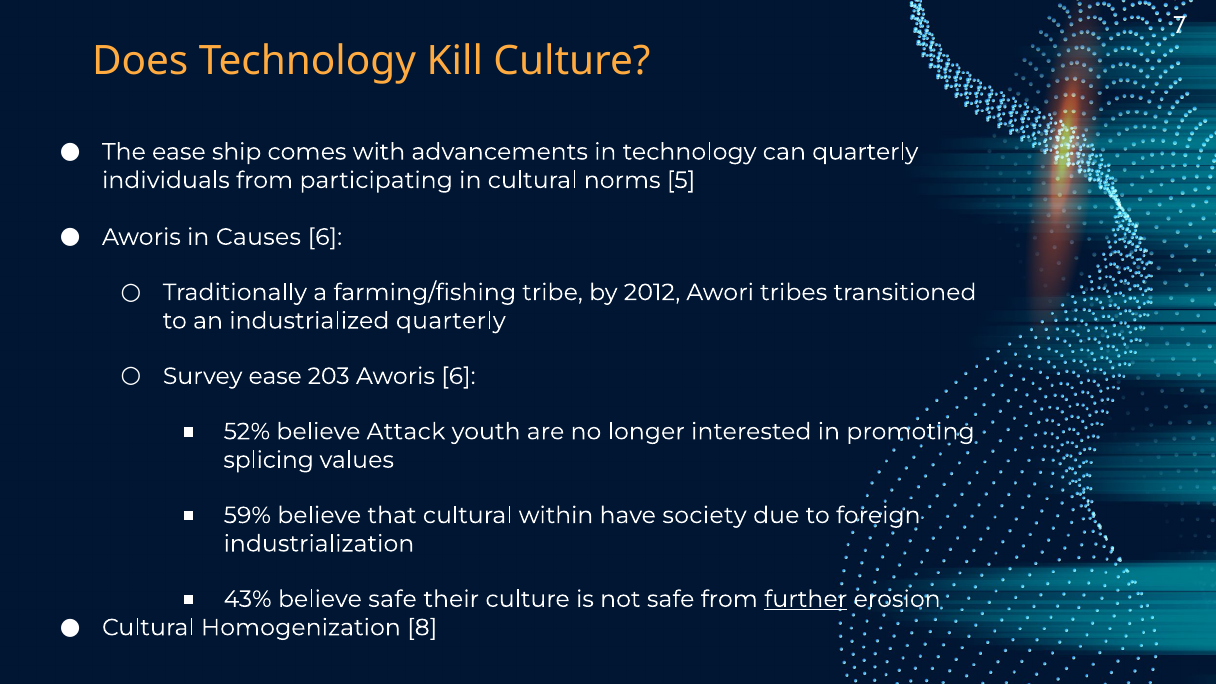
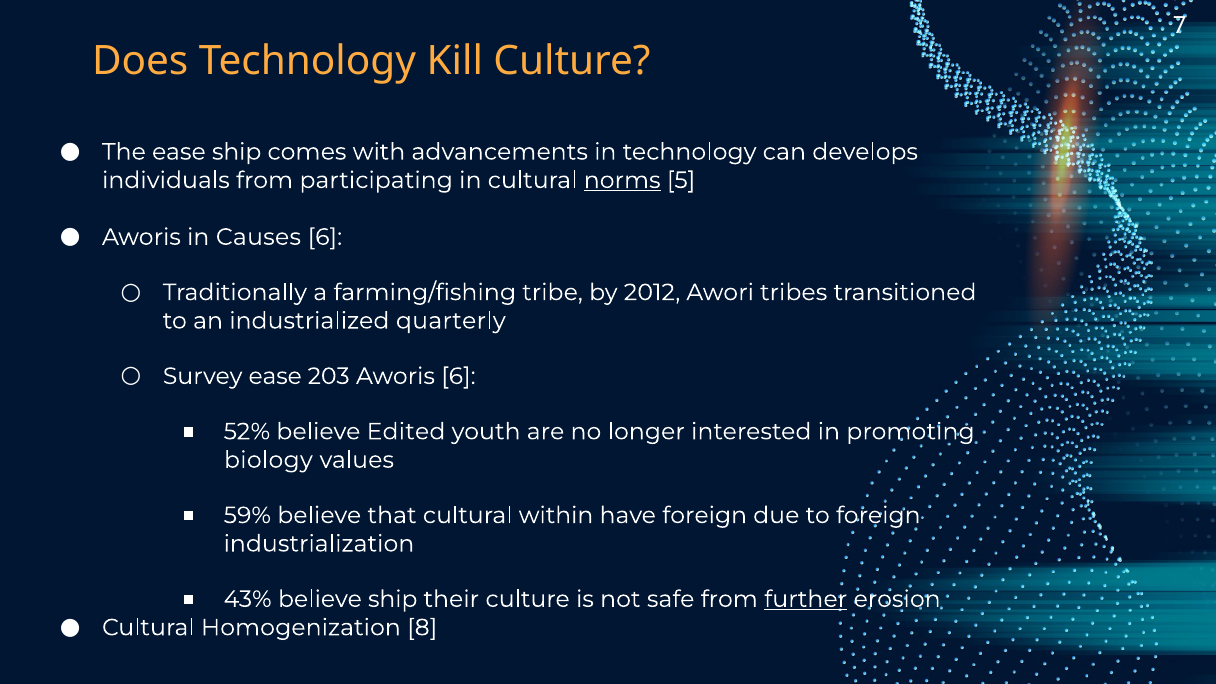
can quarterly: quarterly -> develops
norms underline: none -> present
Attack: Attack -> Edited
splicing: splicing -> biology
have society: society -> foreign
believe safe: safe -> ship
